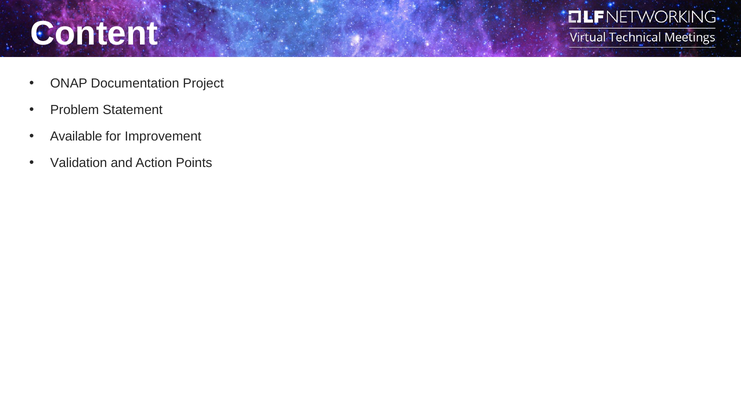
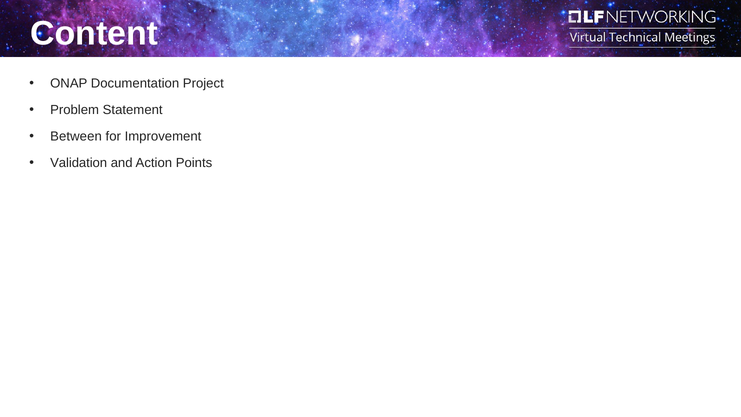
Available: Available -> Between
